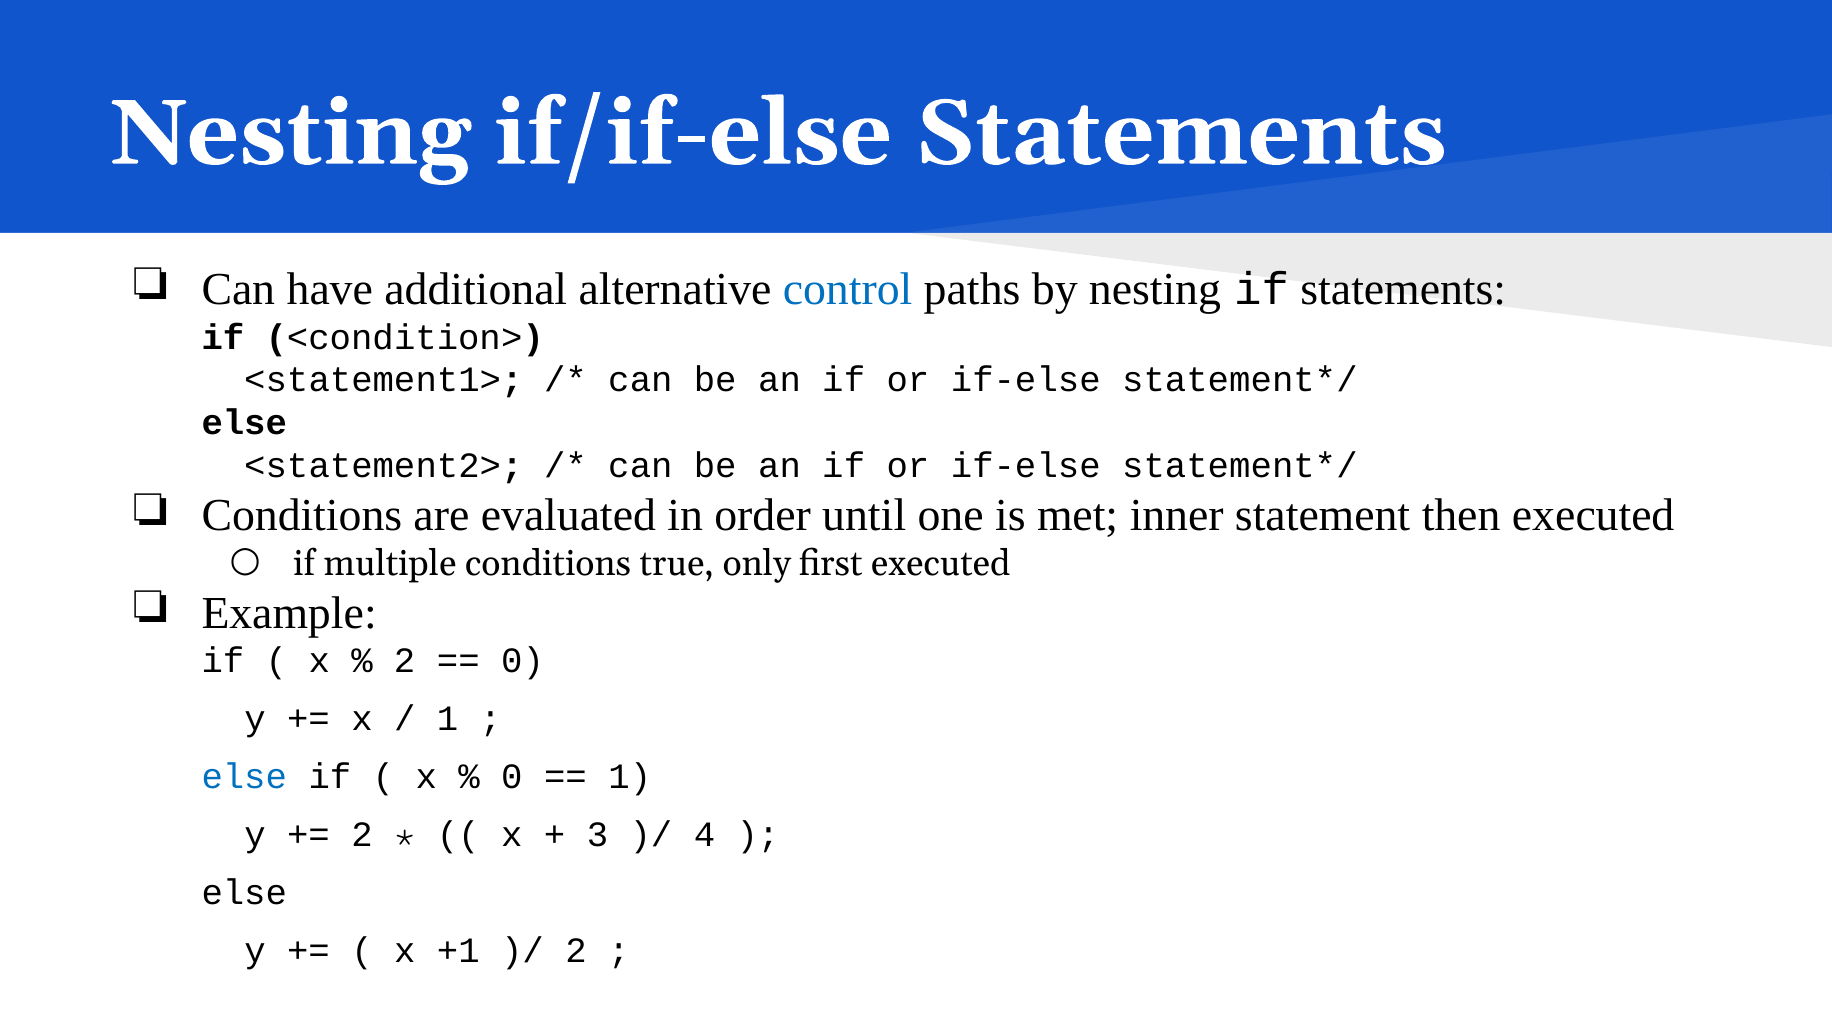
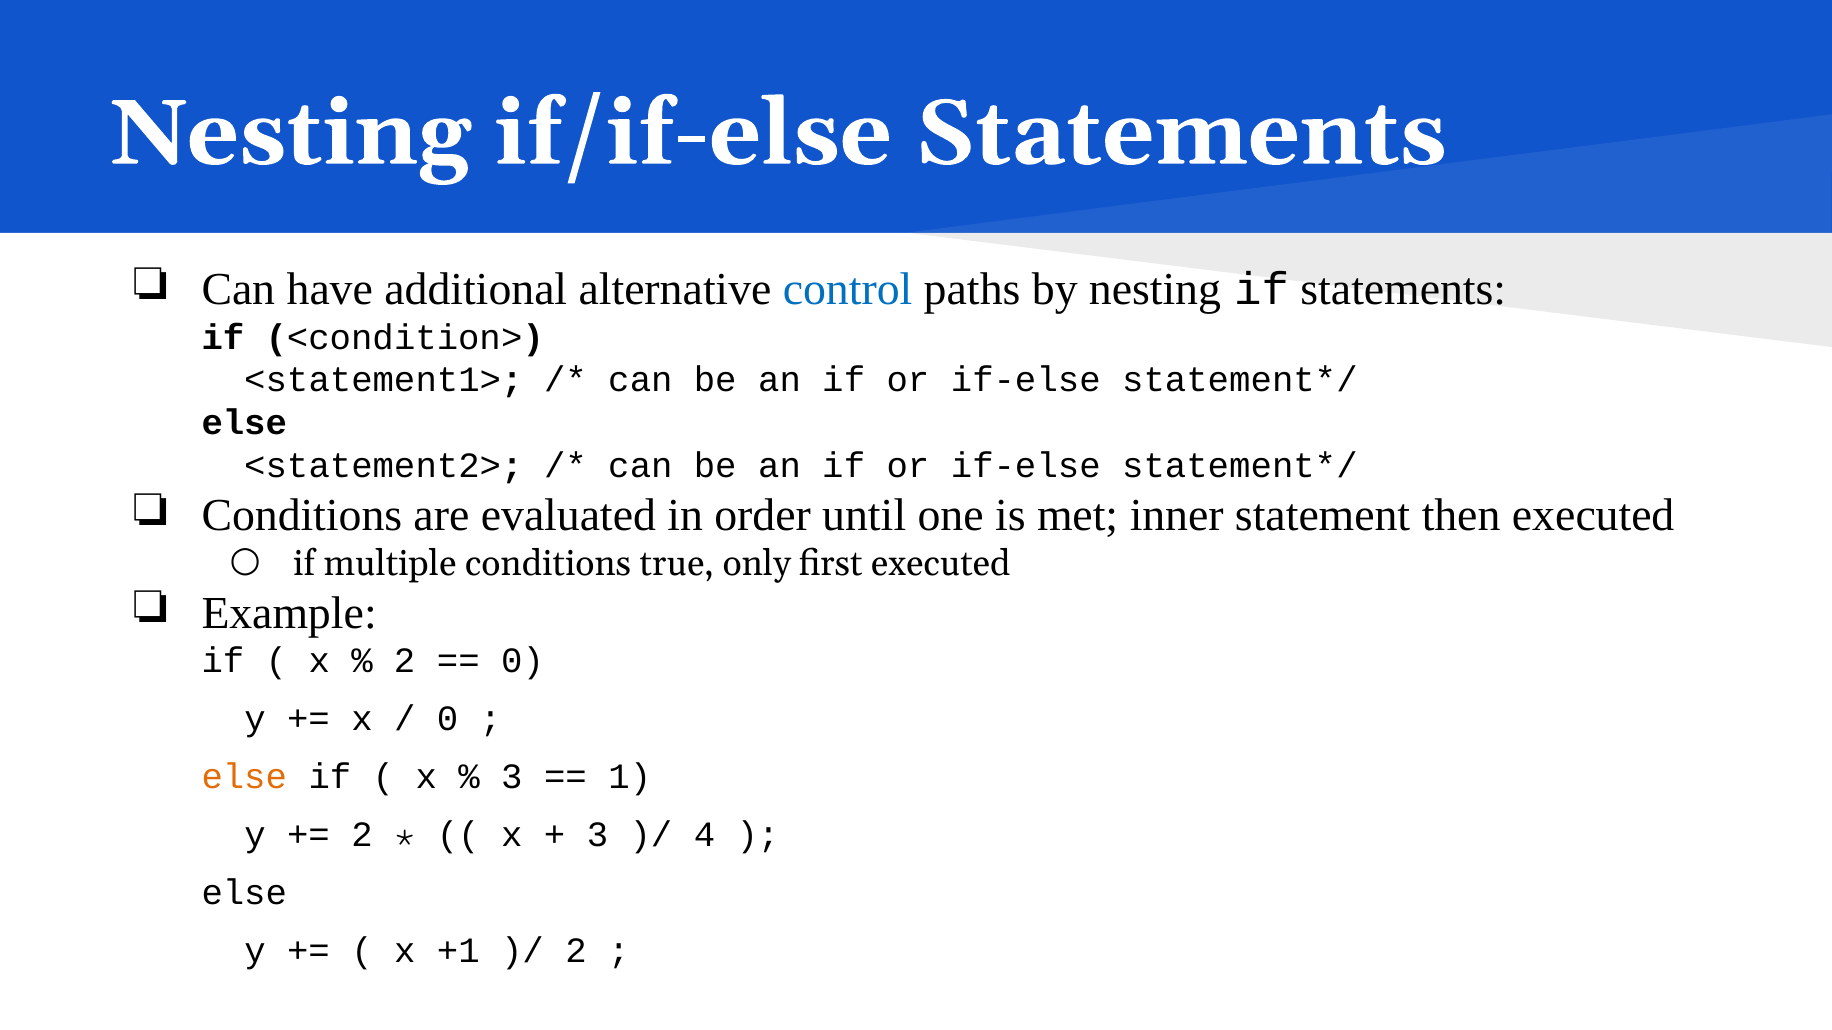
1 at (447, 719): 1 -> 0
else at (244, 778) colour: blue -> orange
0 at (512, 778): 0 -> 3
